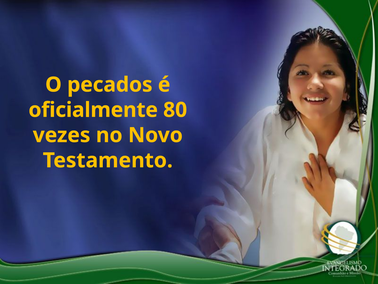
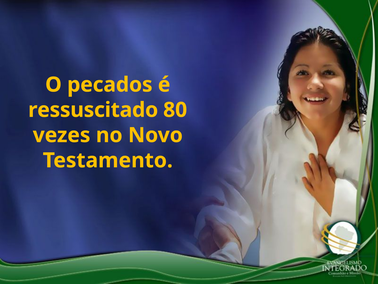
oficialmente: oficialmente -> ressuscitado
